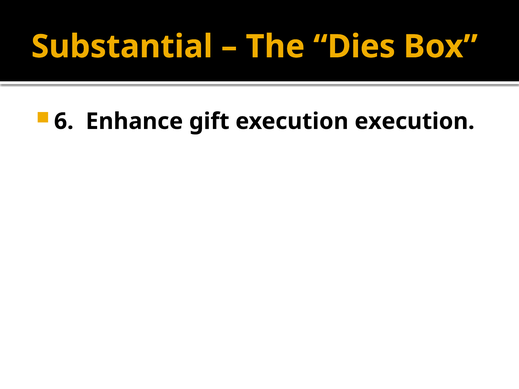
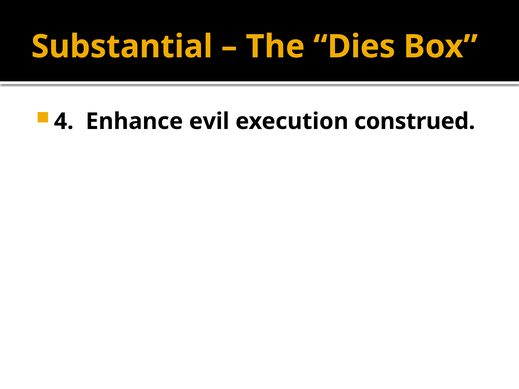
6: 6 -> 4
gift: gift -> evil
execution execution: execution -> construed
